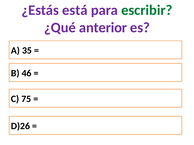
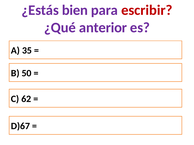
está: está -> bien
escribir colour: green -> red
46: 46 -> 50
75: 75 -> 62
D)26: D)26 -> D)67
